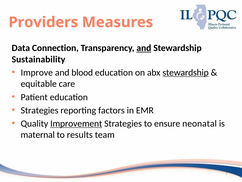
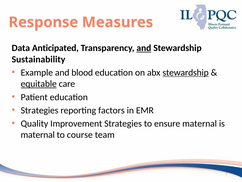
Providers: Providers -> Response
Connection: Connection -> Anticipated
Improve: Improve -> Example
equitable underline: none -> present
Improvement underline: present -> none
ensure neonatal: neonatal -> maternal
results: results -> course
